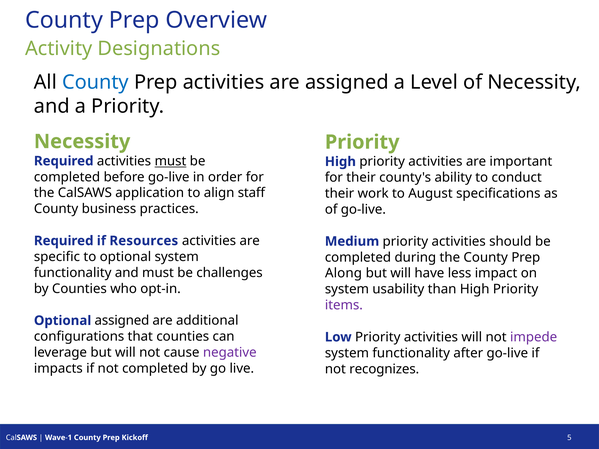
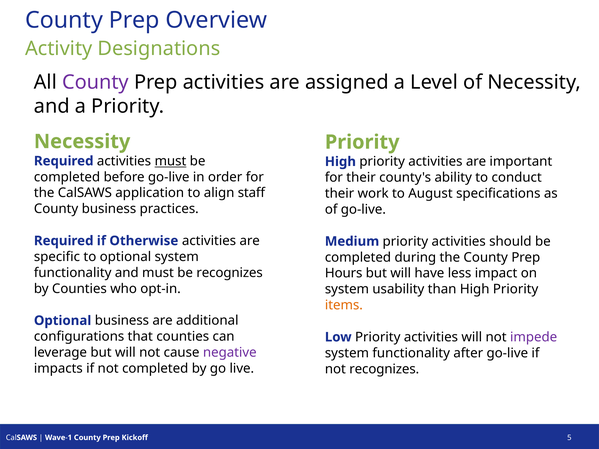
County at (95, 82) colour: blue -> purple
Resources: Resources -> Otherwise
be challenges: challenges -> recognizes
Along: Along -> Hours
items colour: purple -> orange
Optional assigned: assigned -> business
